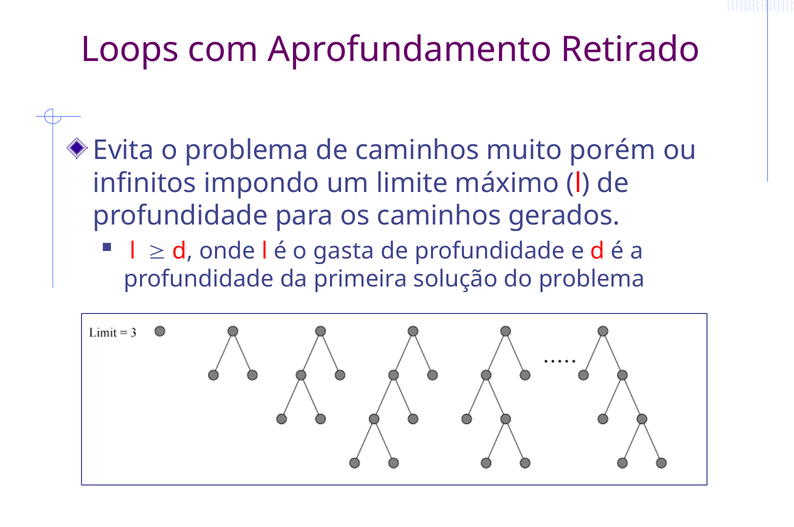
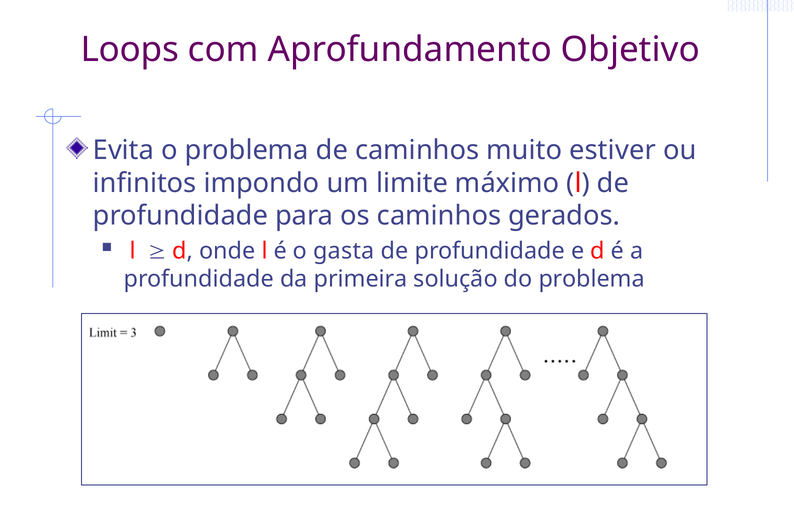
Retirado: Retirado -> Objetivo
porém: porém -> estiver
